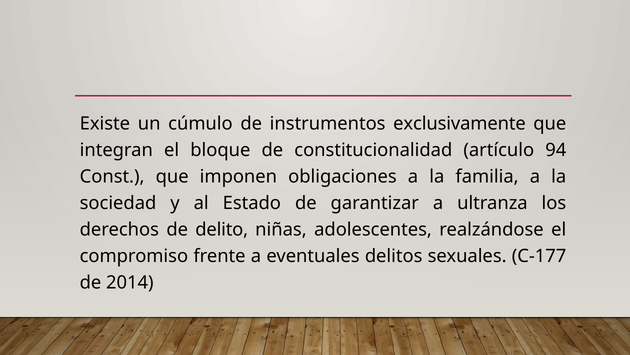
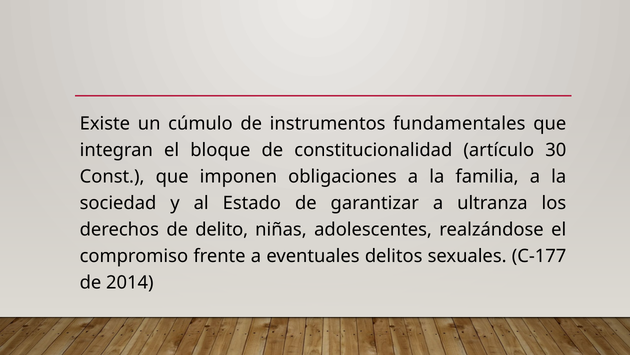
exclusivamente: exclusivamente -> fundamentales
94: 94 -> 30
